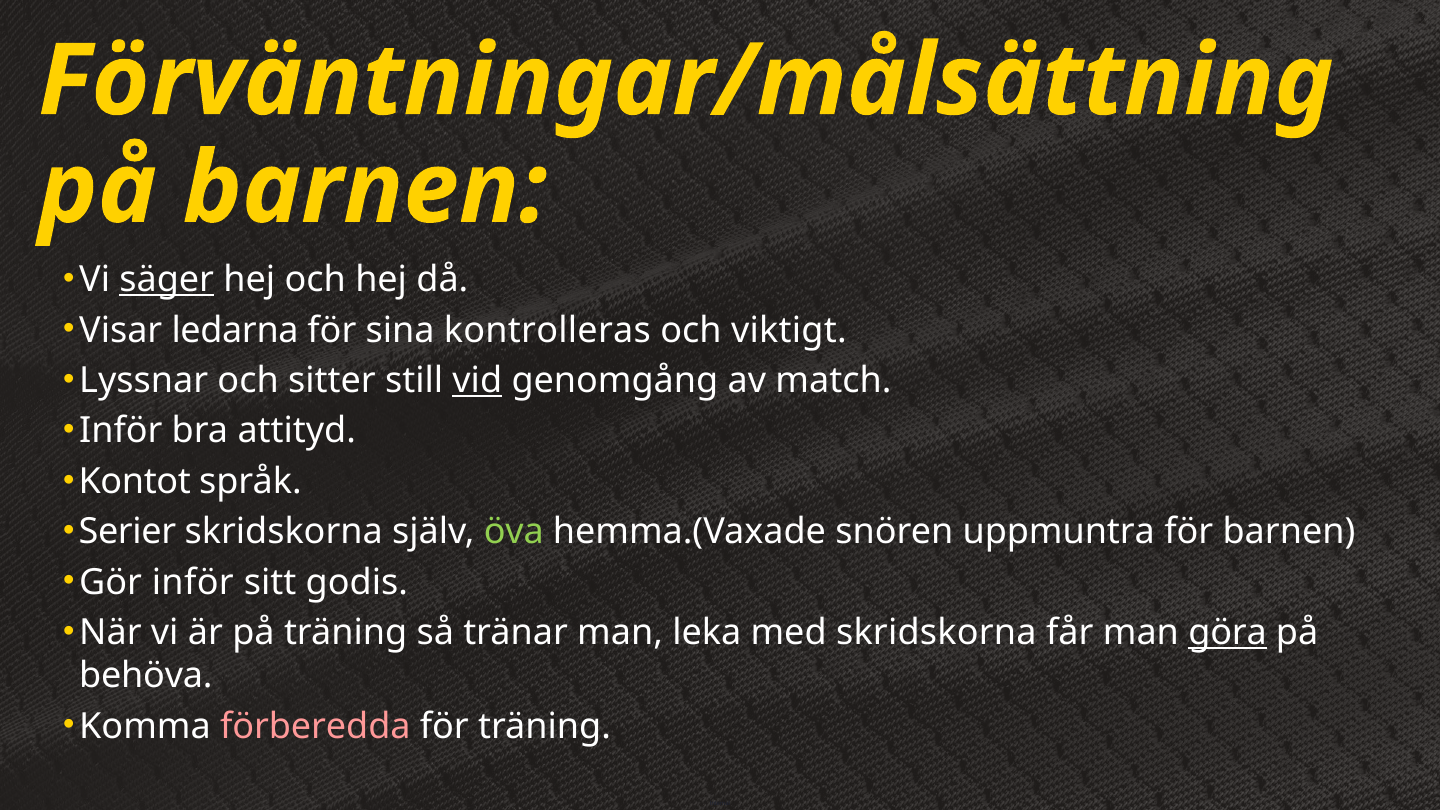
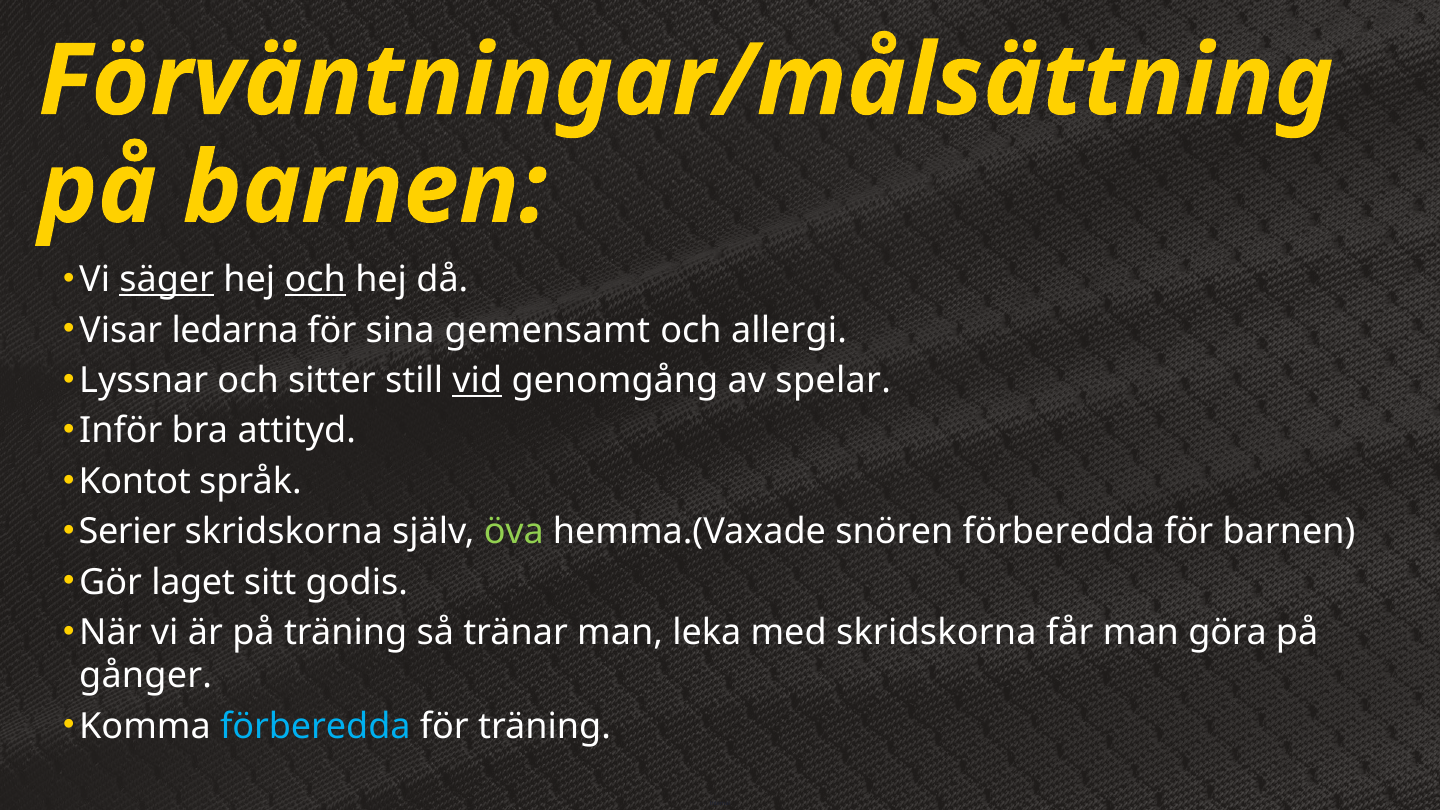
och at (315, 280) underline: none -> present
kontrolleras: kontrolleras -> gemensamt
viktigt: viktigt -> allergi
match: match -> spelar
snören uppmuntra: uppmuntra -> förberedda
Gör inför: inför -> laget
göra underline: present -> none
behöva: behöva -> gånger
förberedda at (315, 726) colour: pink -> light blue
